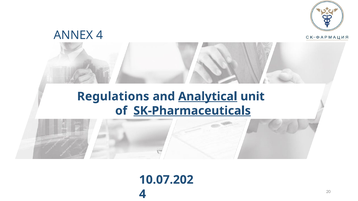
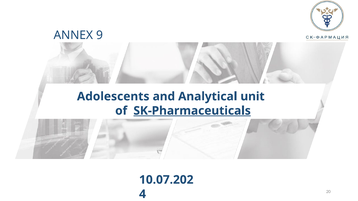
ANNEX 4: 4 -> 9
Regulations: Regulations -> Adolescents
Analytical underline: present -> none
